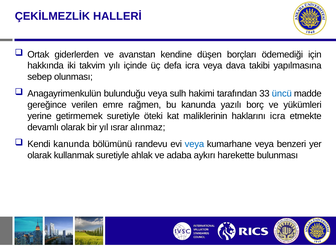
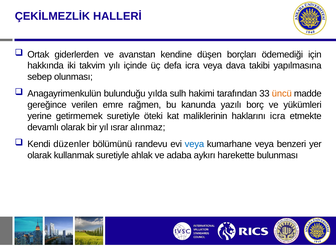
bulunduğu veya: veya -> yılda
üncü colour: blue -> orange
Kendi kanunda: kanunda -> düzenler
